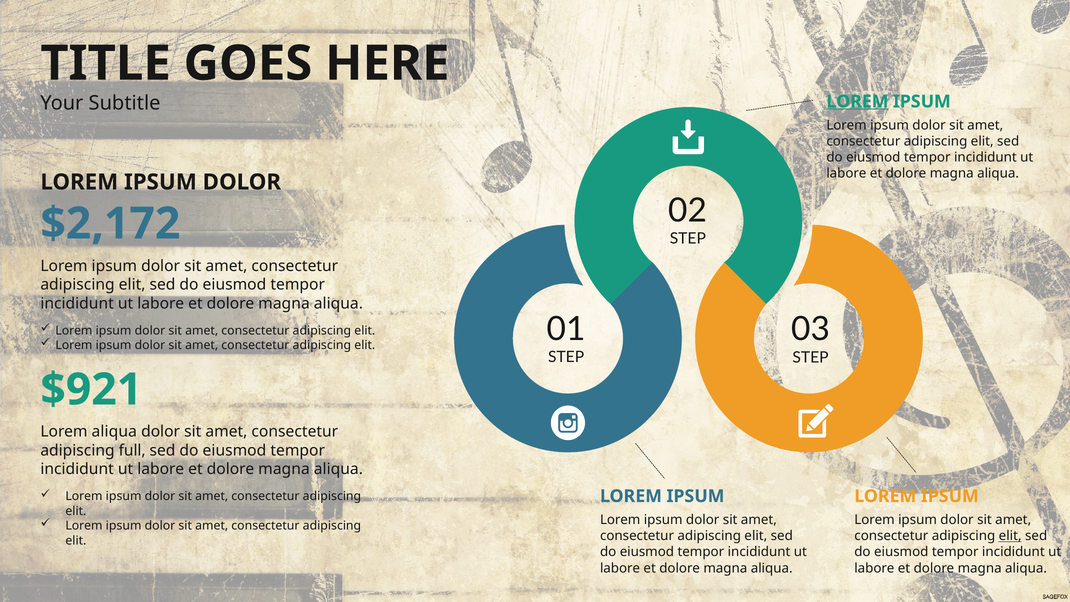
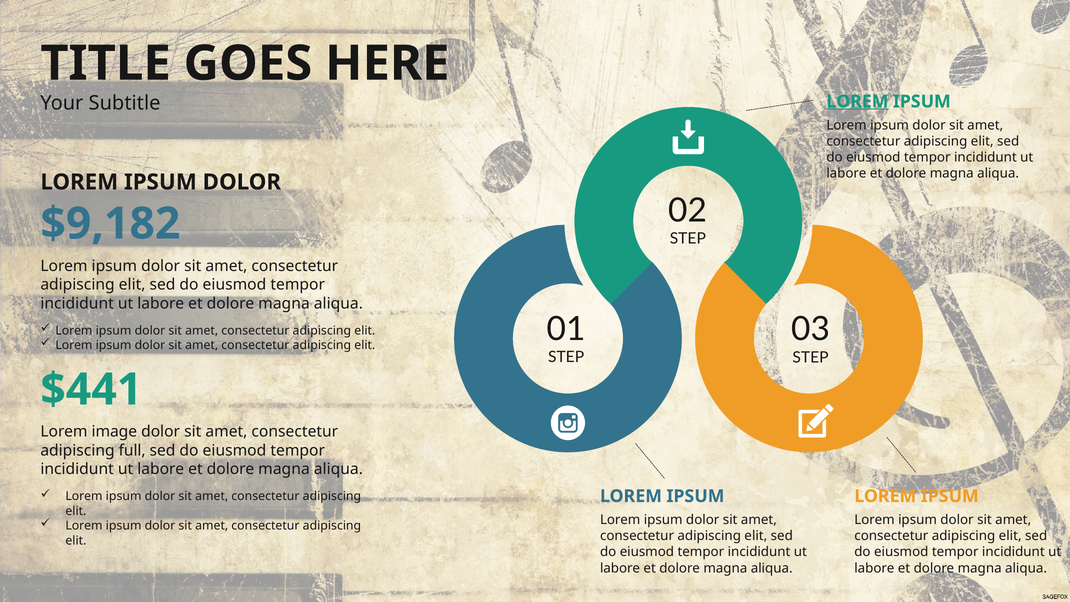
$2,172: $2,172 -> $9,182
$921: $921 -> $441
Lorem aliqua: aliqua -> image
elit at (1010, 536) underline: present -> none
